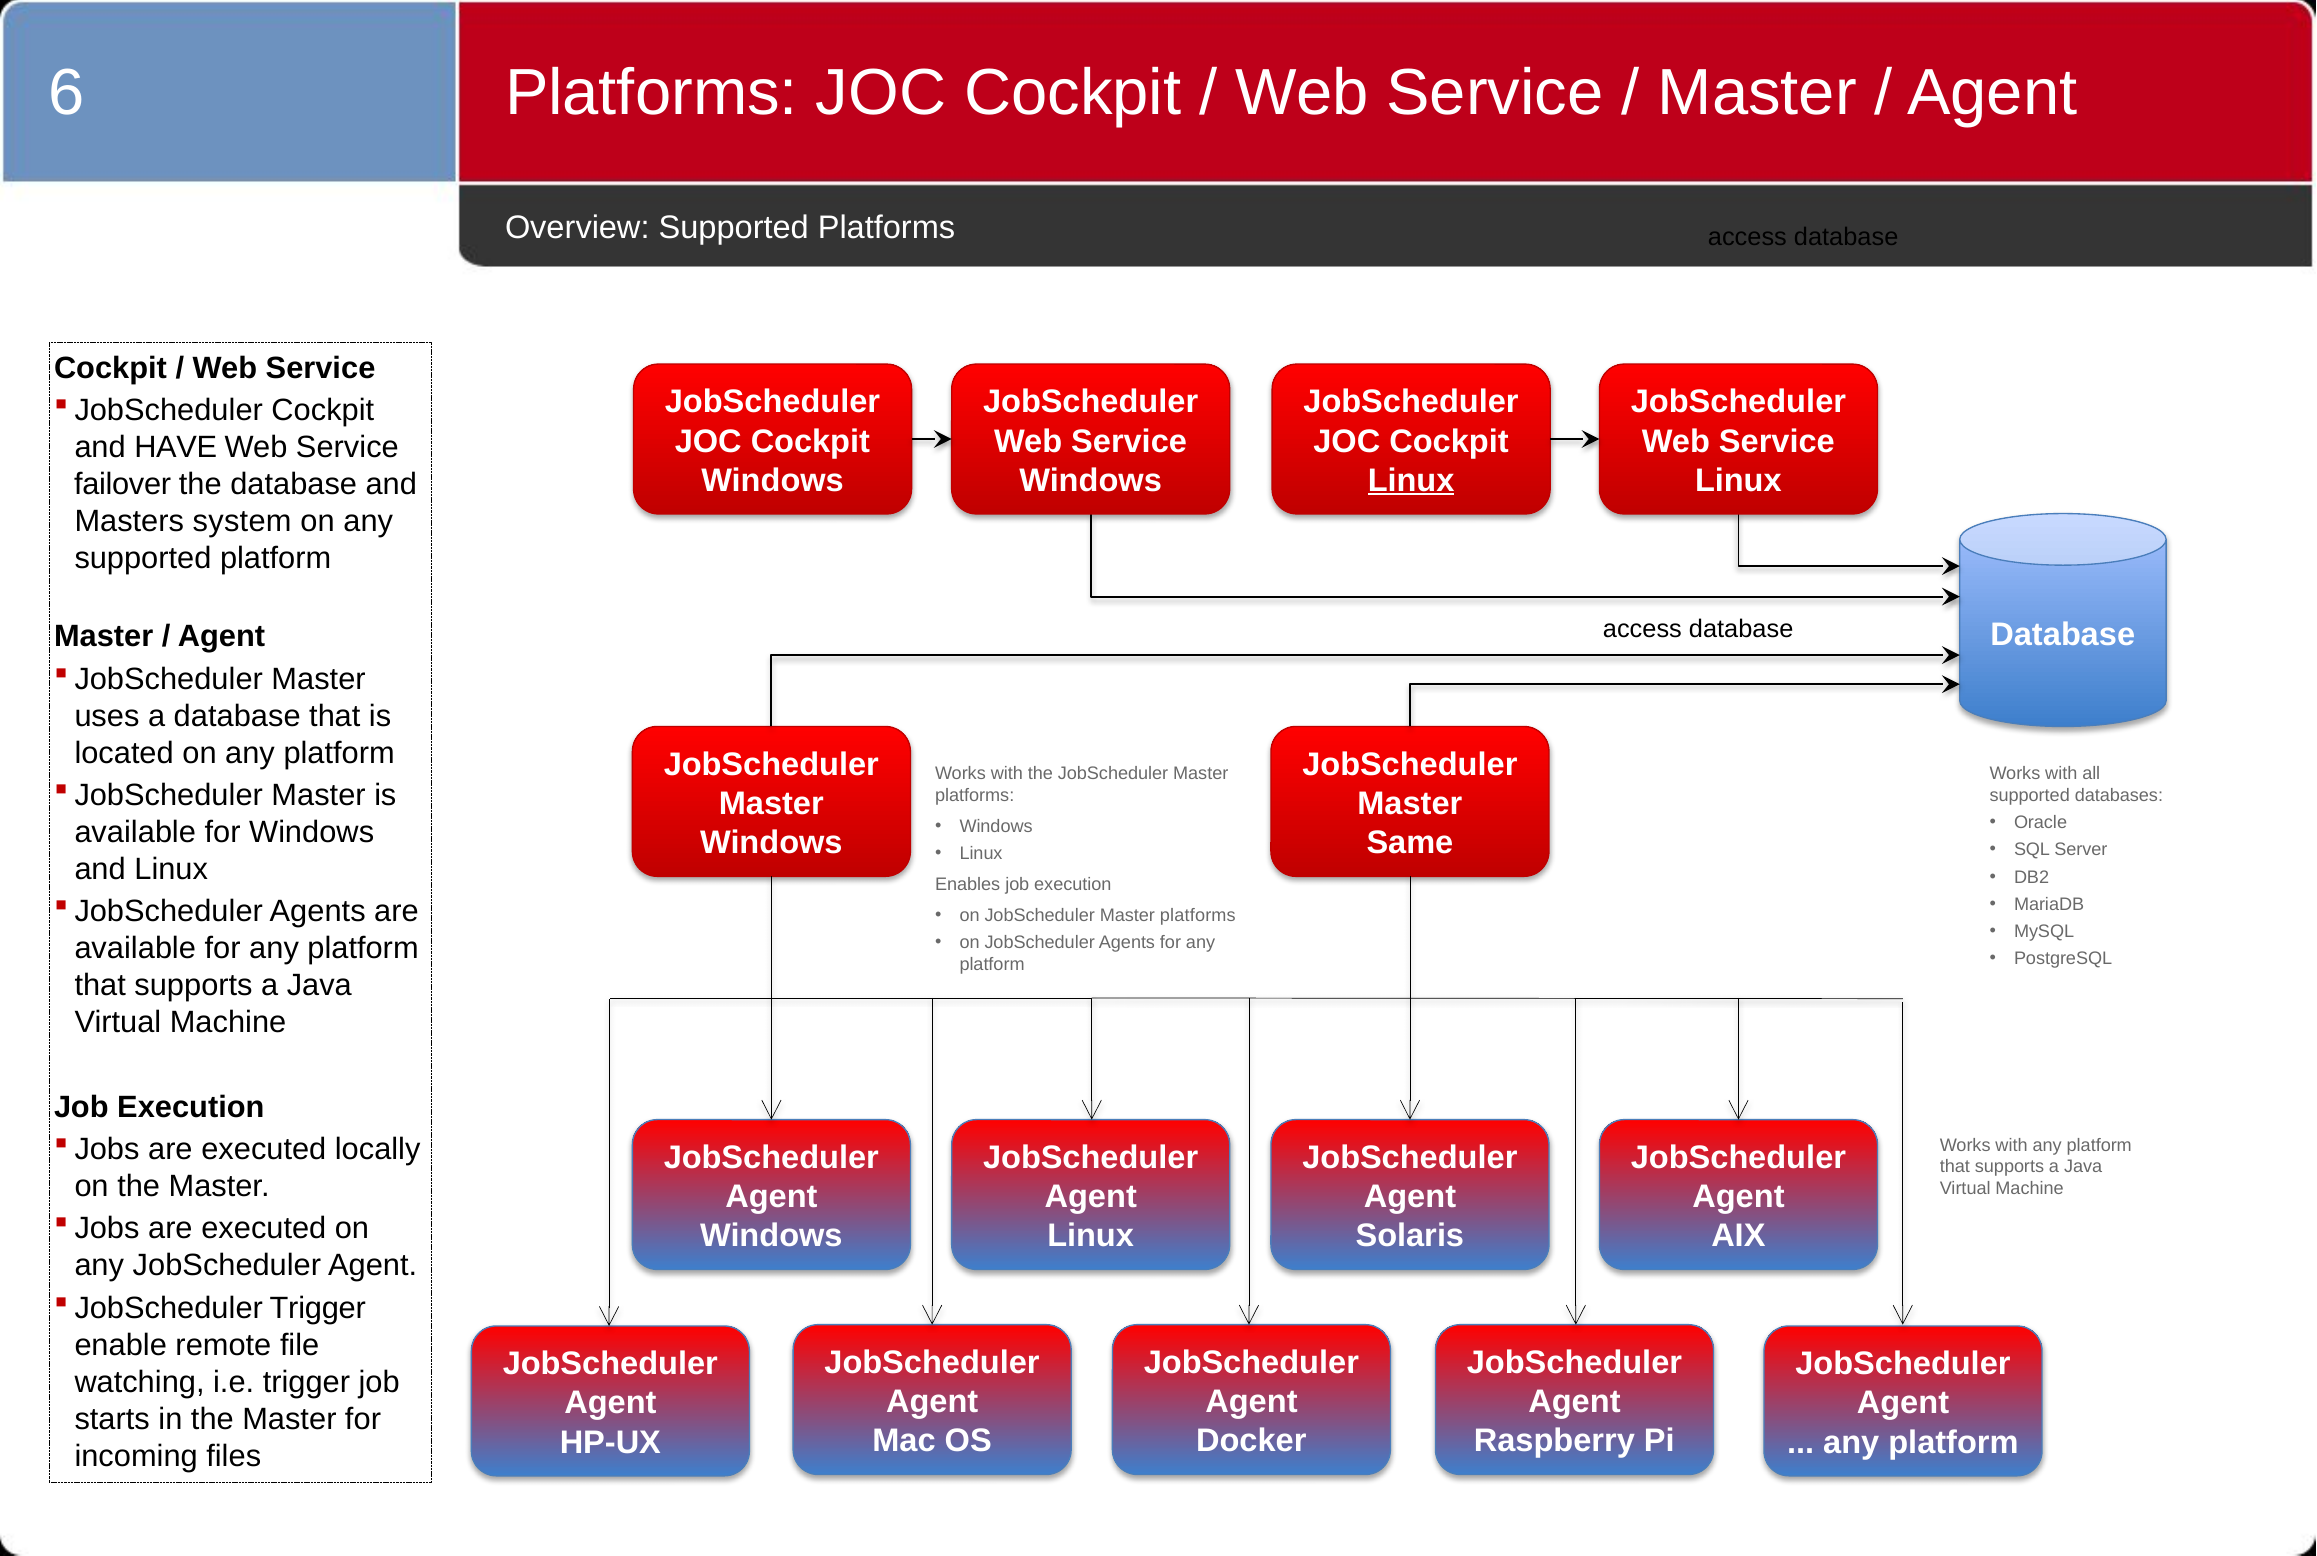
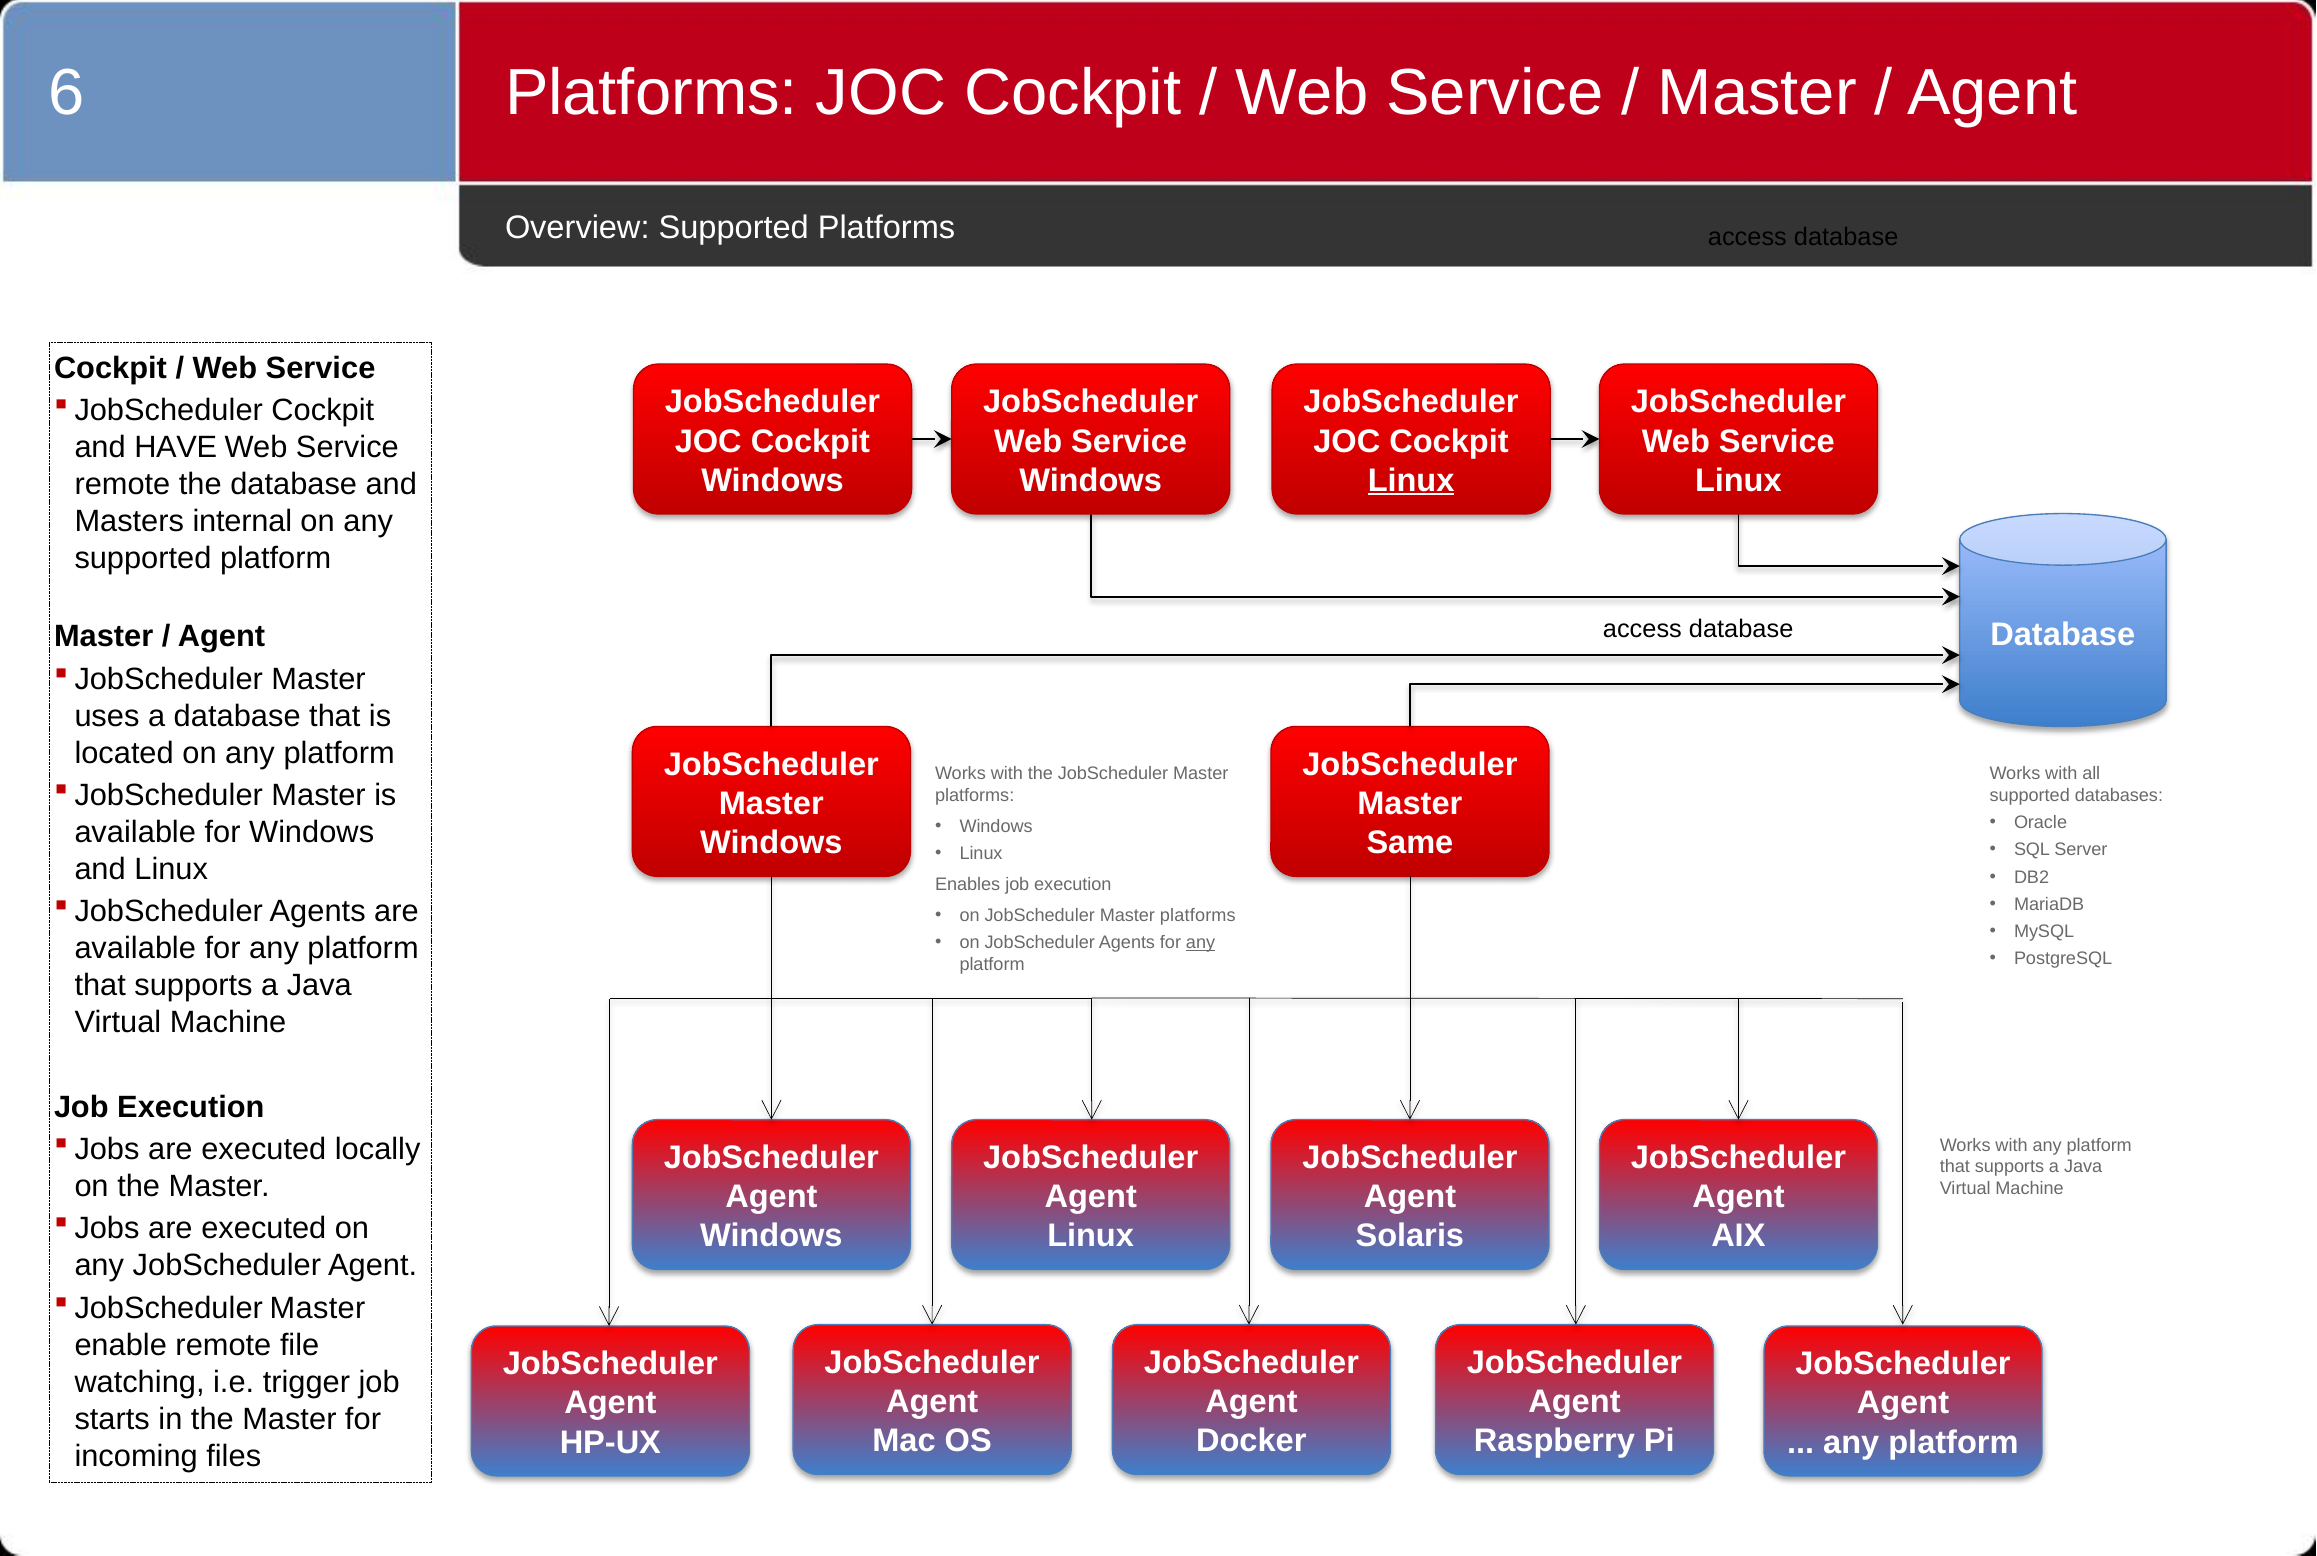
failover at (123, 484): failover -> remote
system: system -> internal
any at (1201, 942) underline: none -> present
Trigger at (318, 1308): Trigger -> Master
